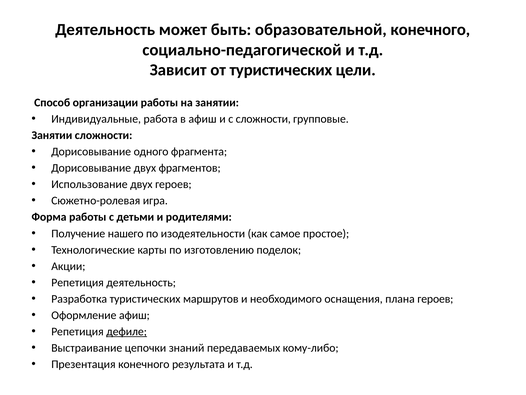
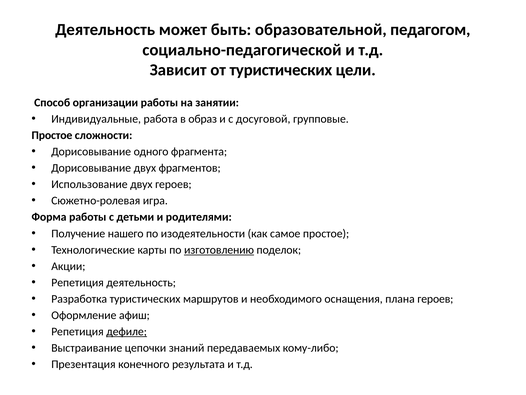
образовательной конечного: конечного -> педагогом
в афиш: афиш -> образ
с сложности: сложности -> досуговой
Занятии at (52, 135): Занятии -> Простое
изготовлению underline: none -> present
